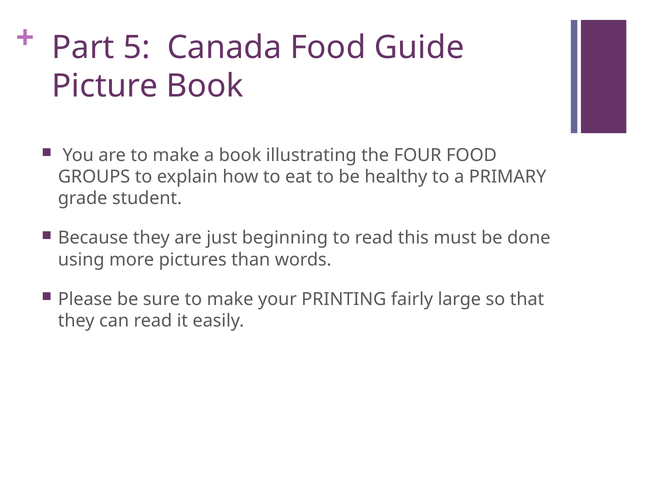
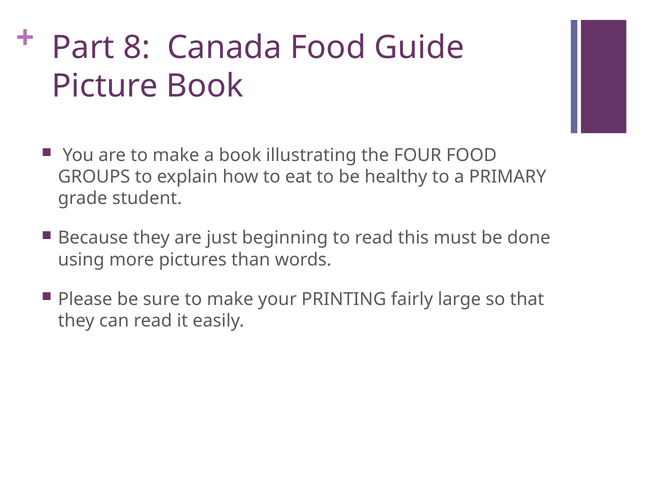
5: 5 -> 8
